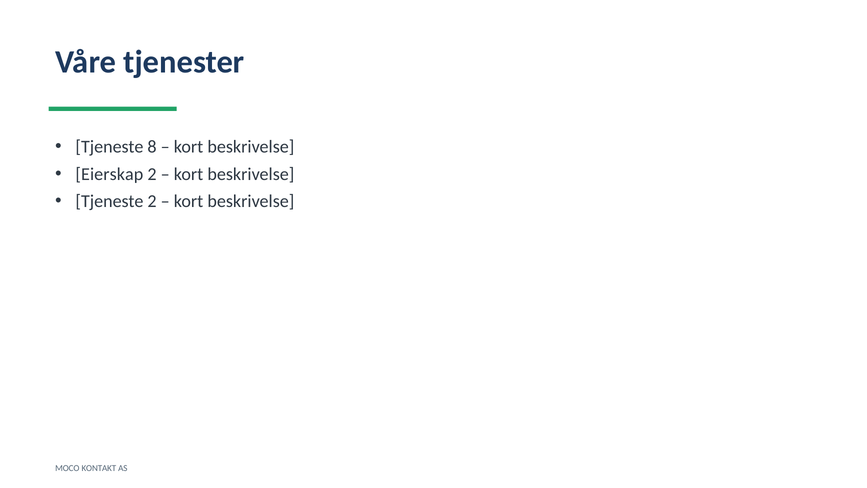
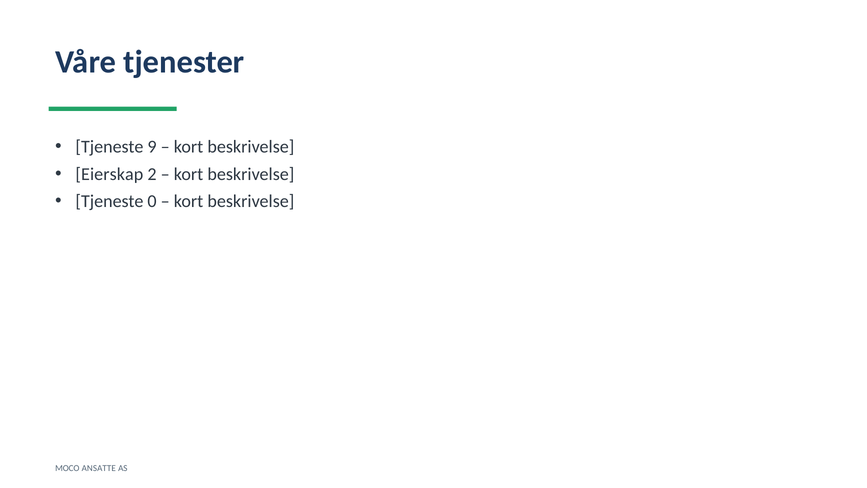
8: 8 -> 9
Tjeneste 2: 2 -> 0
KONTAKT: KONTAKT -> ANSATTE
